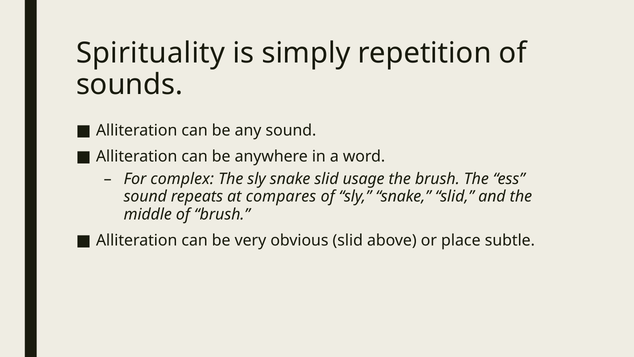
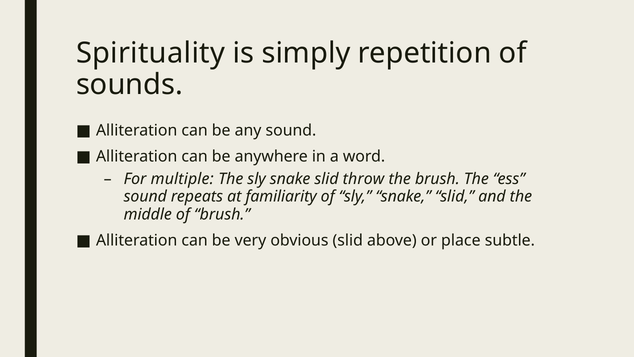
complex: complex -> multiple
usage: usage -> throw
compares: compares -> familiarity
